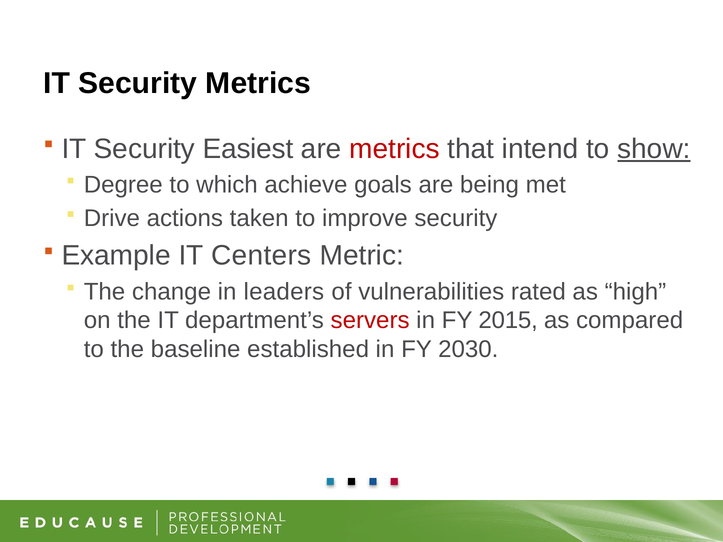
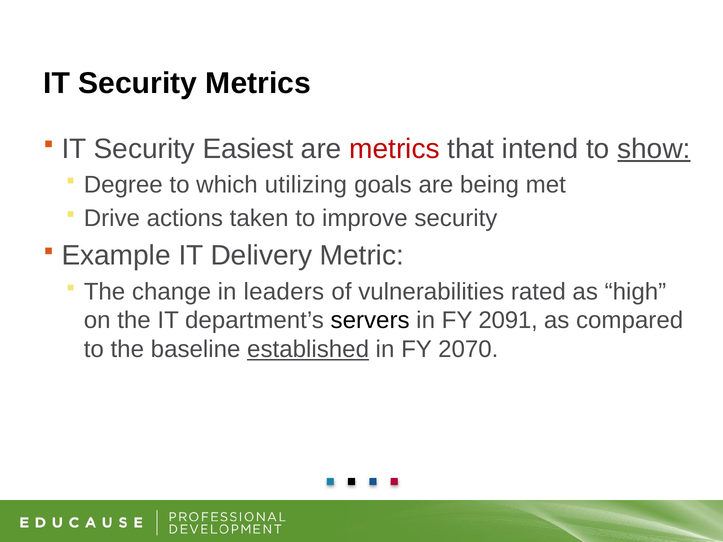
achieve: achieve -> utilizing
Centers: Centers -> Delivery
servers colour: red -> black
2015: 2015 -> 2091
established underline: none -> present
2030: 2030 -> 2070
